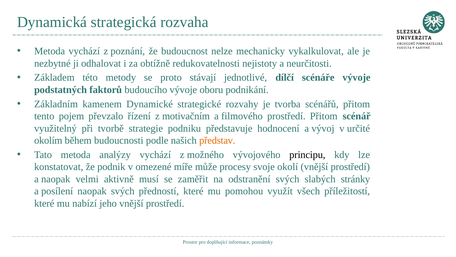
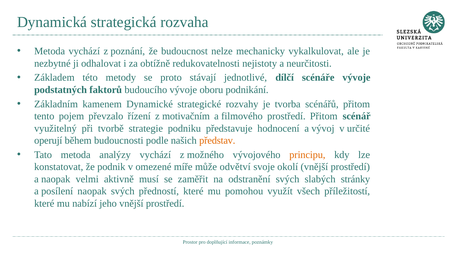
okolím: okolím -> operují
principu colour: black -> orange
procesy: procesy -> odvětví
